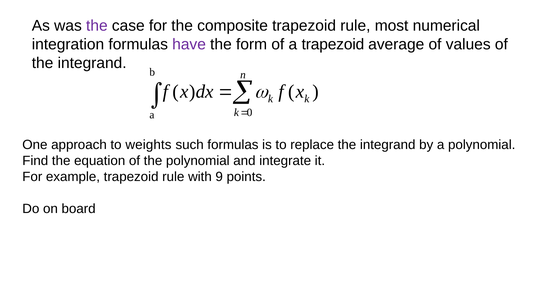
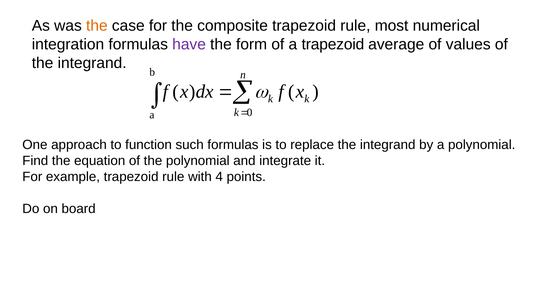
the at (97, 26) colour: purple -> orange
weights: weights -> function
9: 9 -> 4
